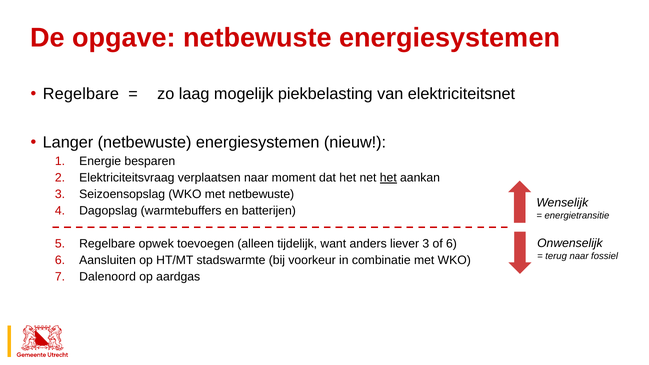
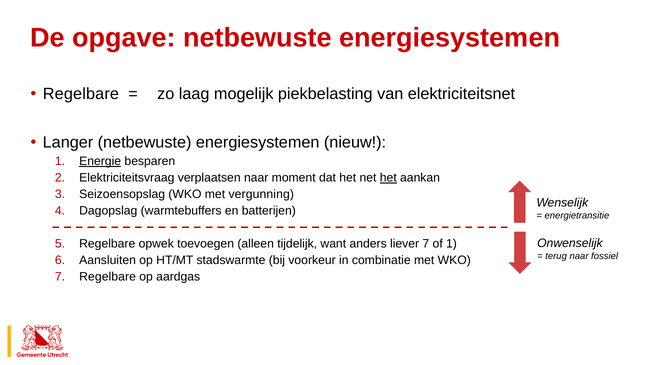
Energie underline: none -> present
met netbewuste: netbewuste -> vergunning
liever 3: 3 -> 7
of 6: 6 -> 1
7 Dalenoord: Dalenoord -> Regelbare
